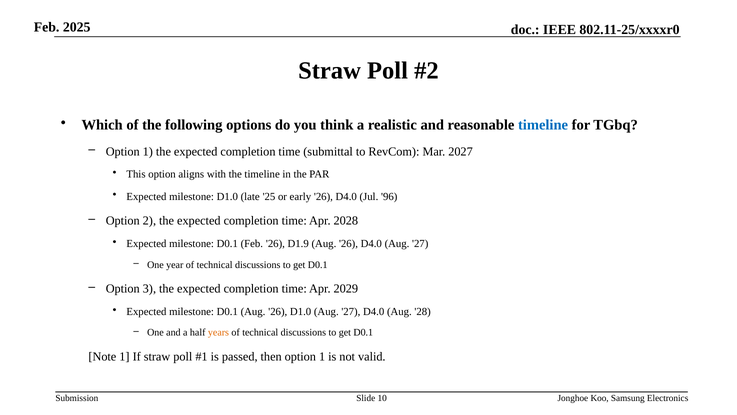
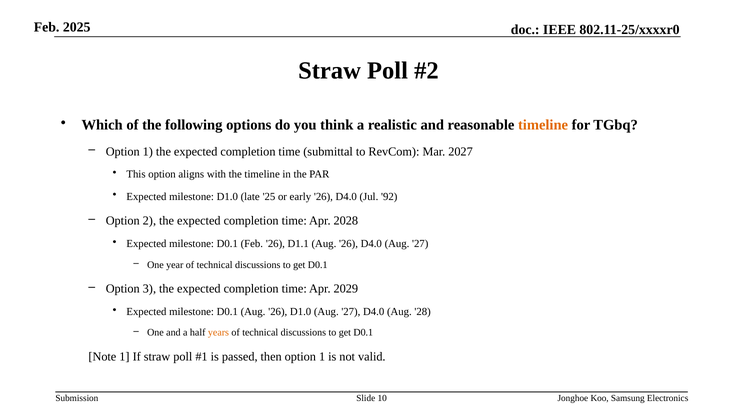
timeline at (543, 125) colour: blue -> orange
96: 96 -> 92
D1.9: D1.9 -> D1.1
